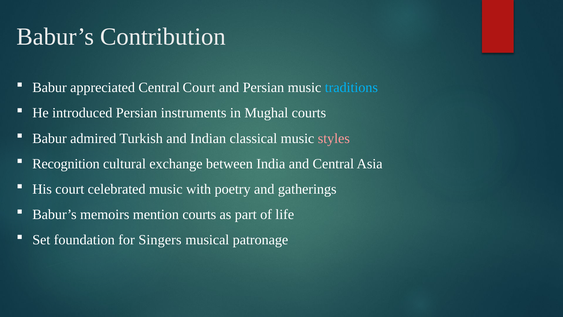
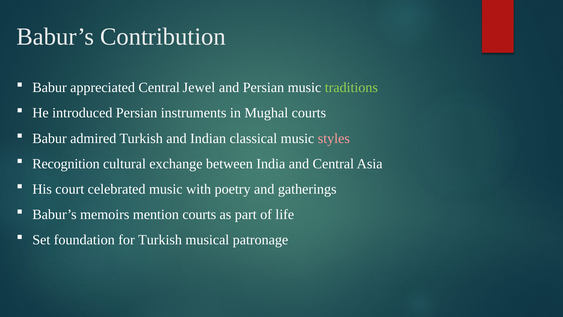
Central Court: Court -> Jewel
traditions colour: light blue -> light green
for Singers: Singers -> Turkish
